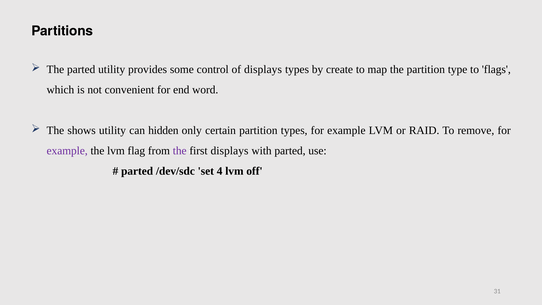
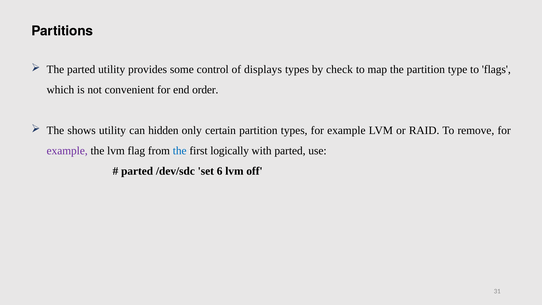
create: create -> check
word: word -> order
the at (180, 151) colour: purple -> blue
first displays: displays -> logically
4: 4 -> 6
